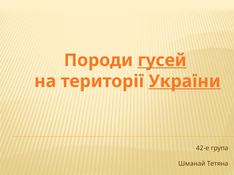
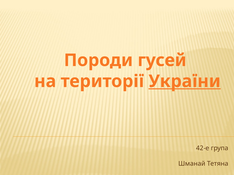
гусей underline: present -> none
